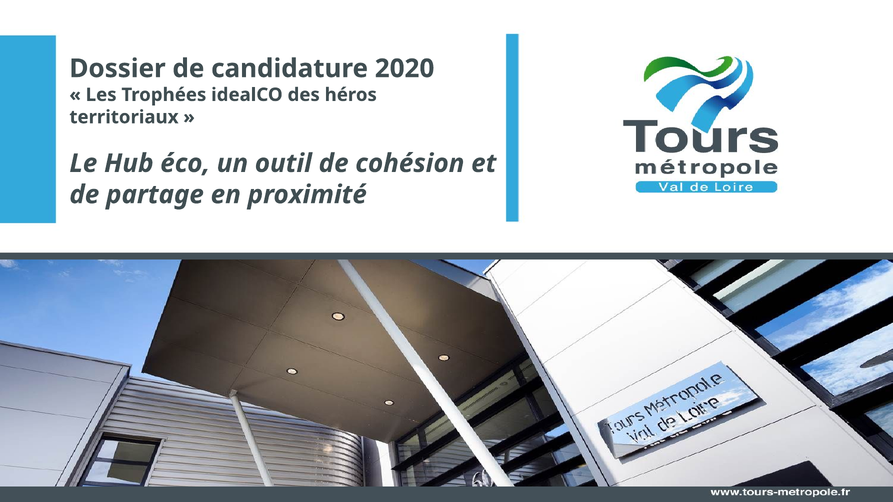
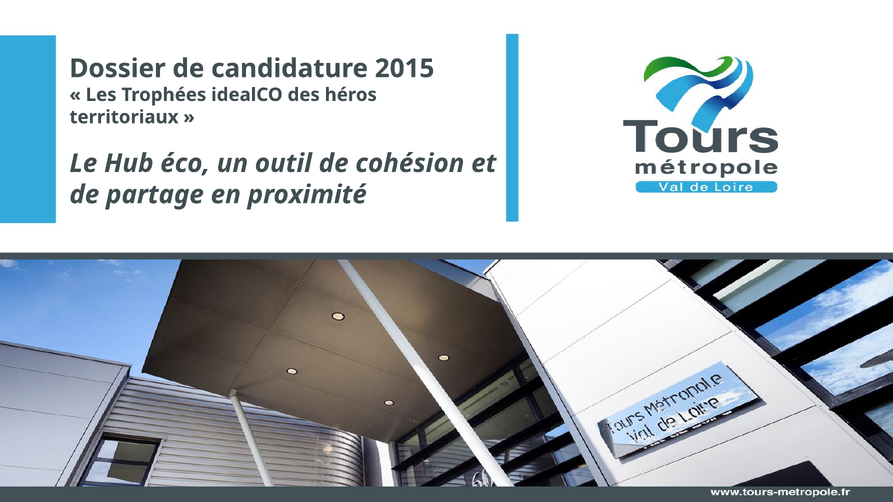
2020: 2020 -> 2015
